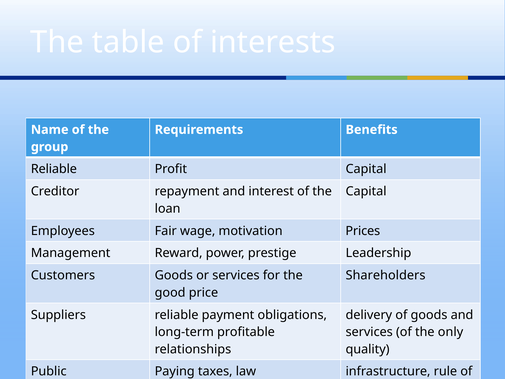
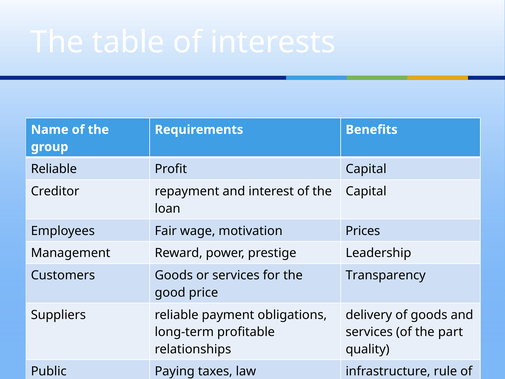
Shareholders: Shareholders -> Transparency
only: only -> part
